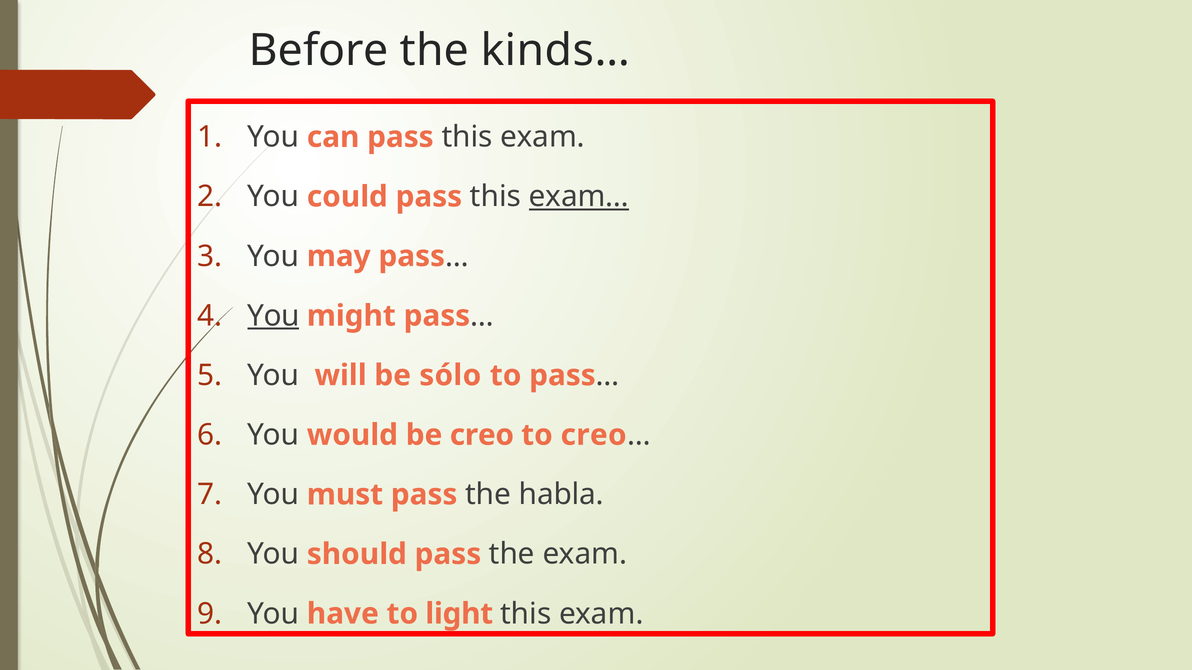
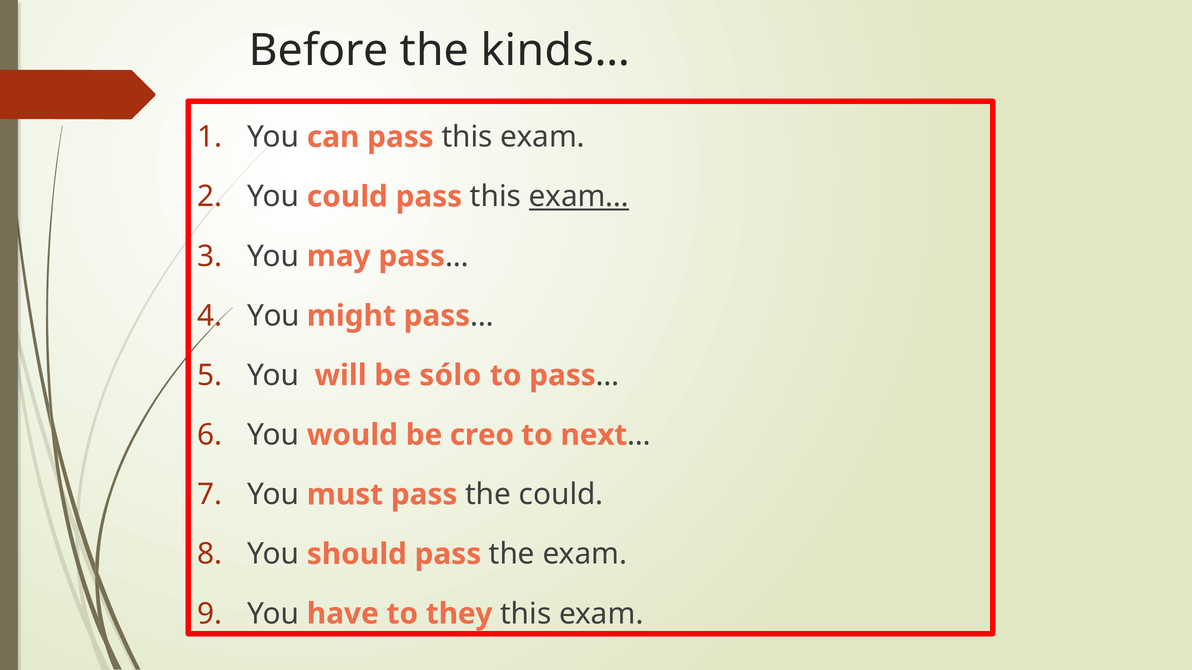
You at (273, 316) underline: present -> none
to creo: creo -> next
the habla: habla -> could
light: light -> they
